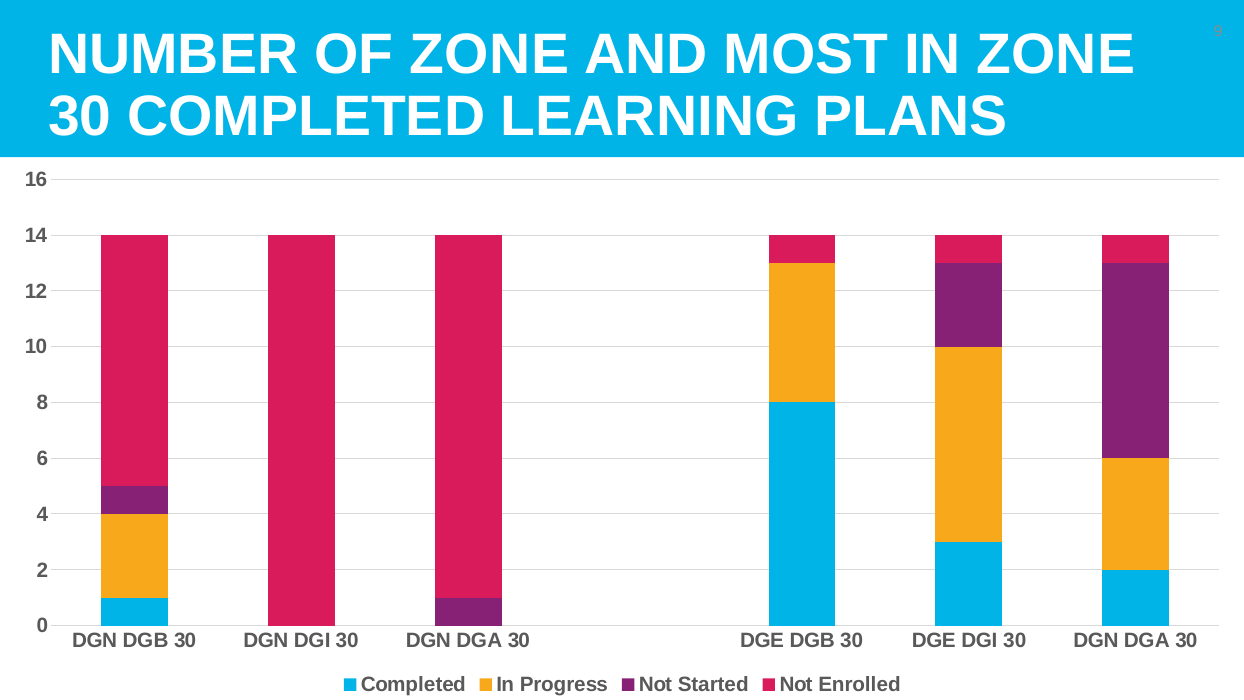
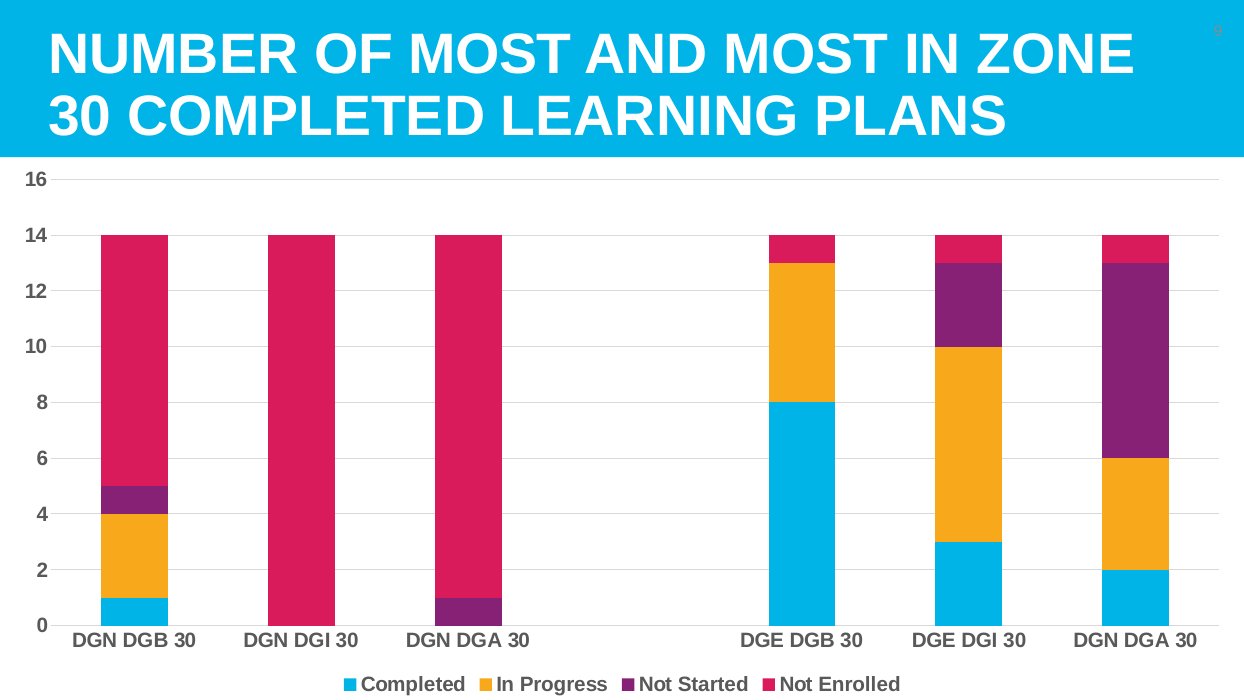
OF ZONE: ZONE -> MOST
